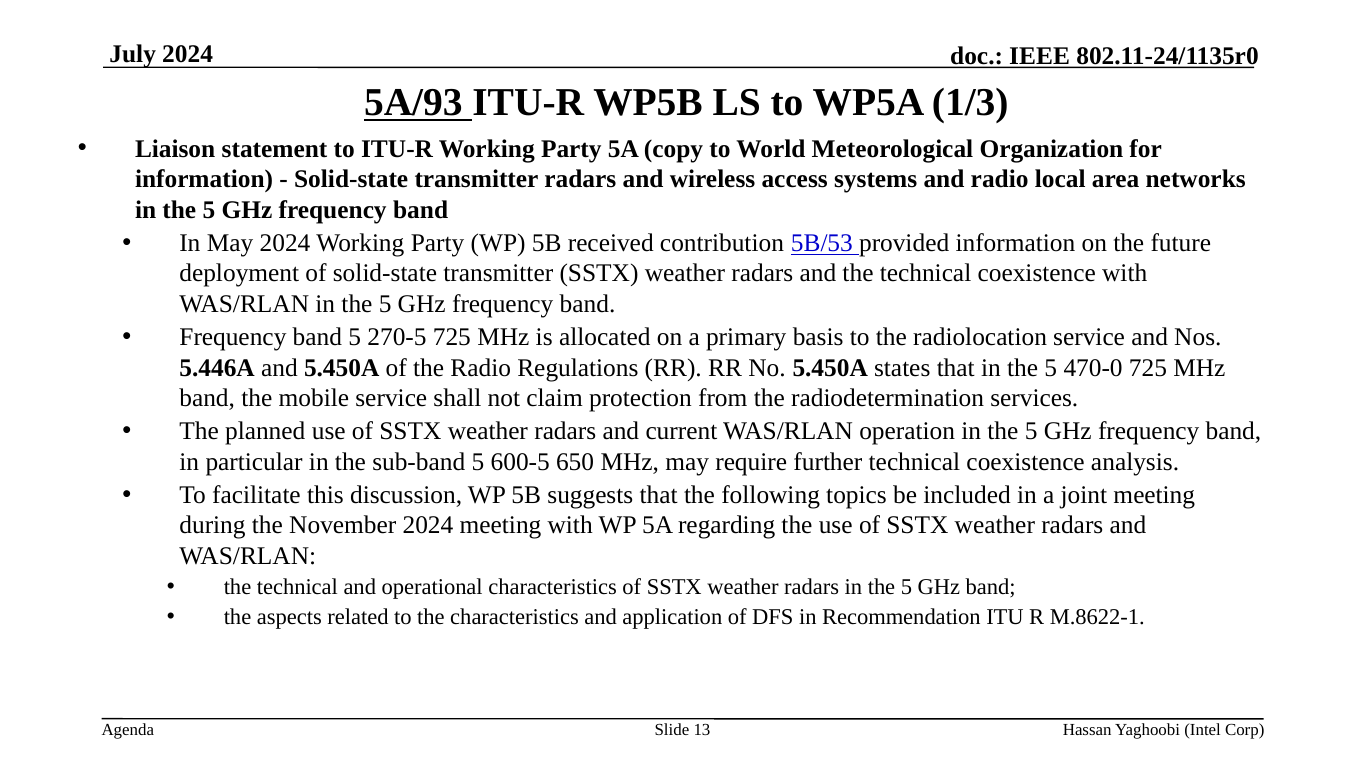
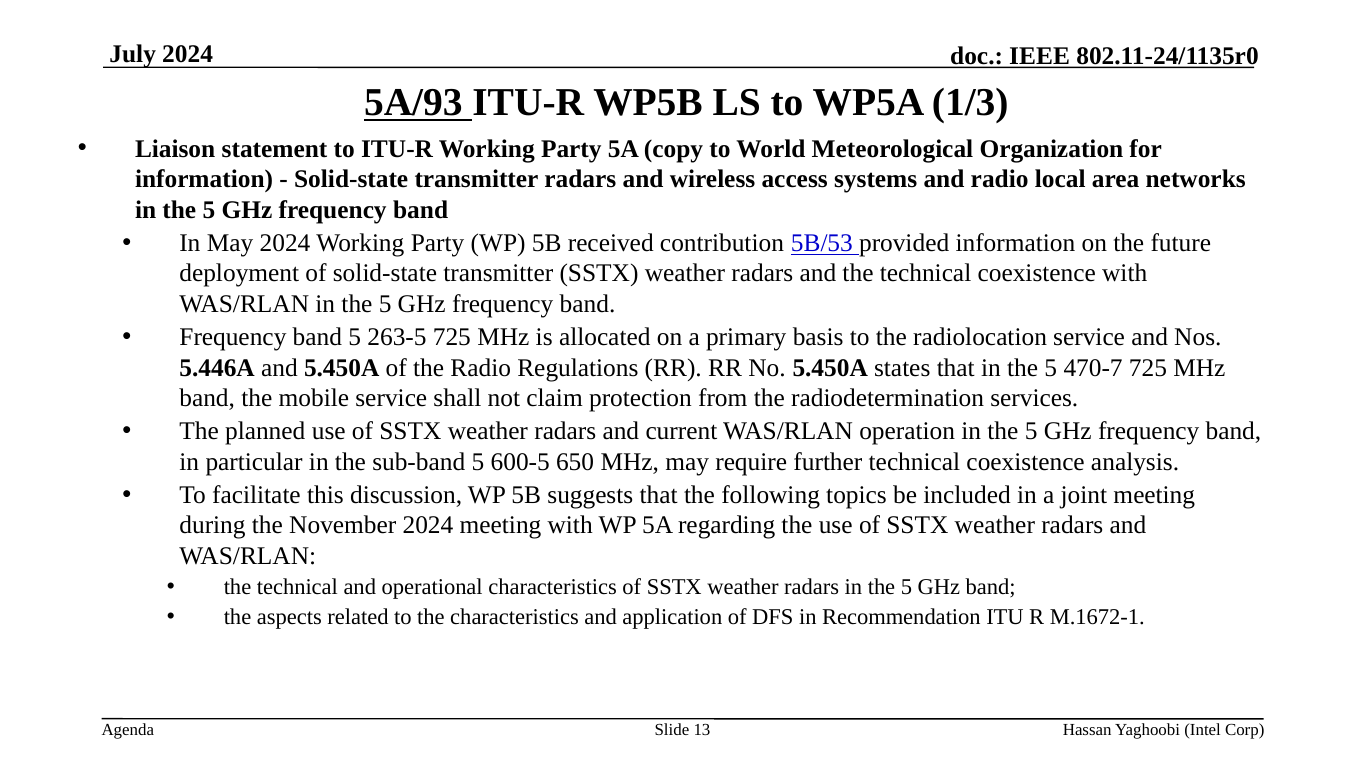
270-5: 270-5 -> 263-5
470-0: 470-0 -> 470-7
M.8622-1: M.8622-1 -> M.1672-1
